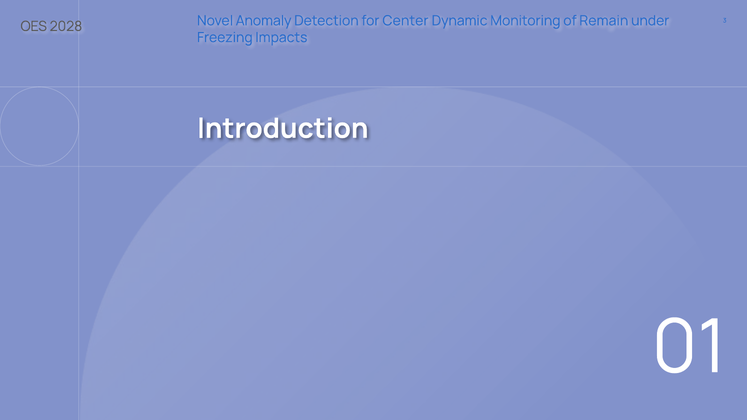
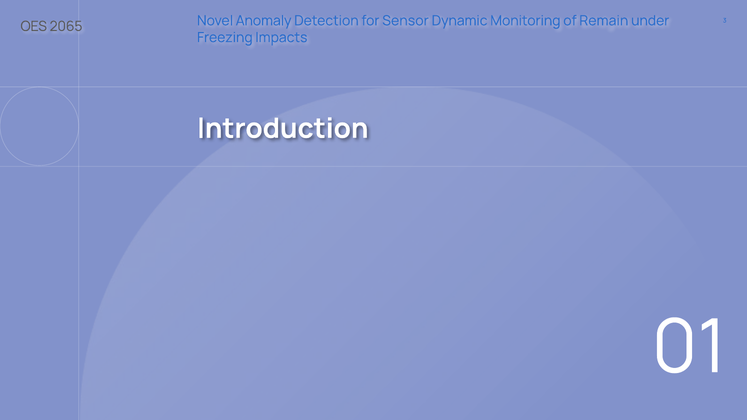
Center: Center -> Sensor
2028: 2028 -> 2065
